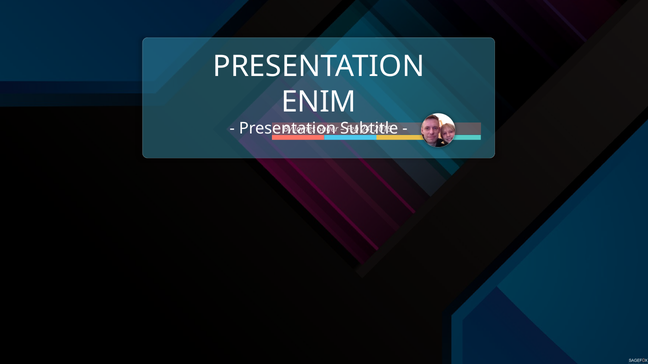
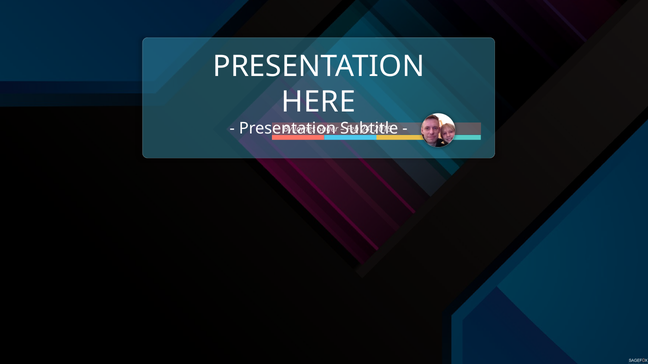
ENIM: ENIM -> HERE
